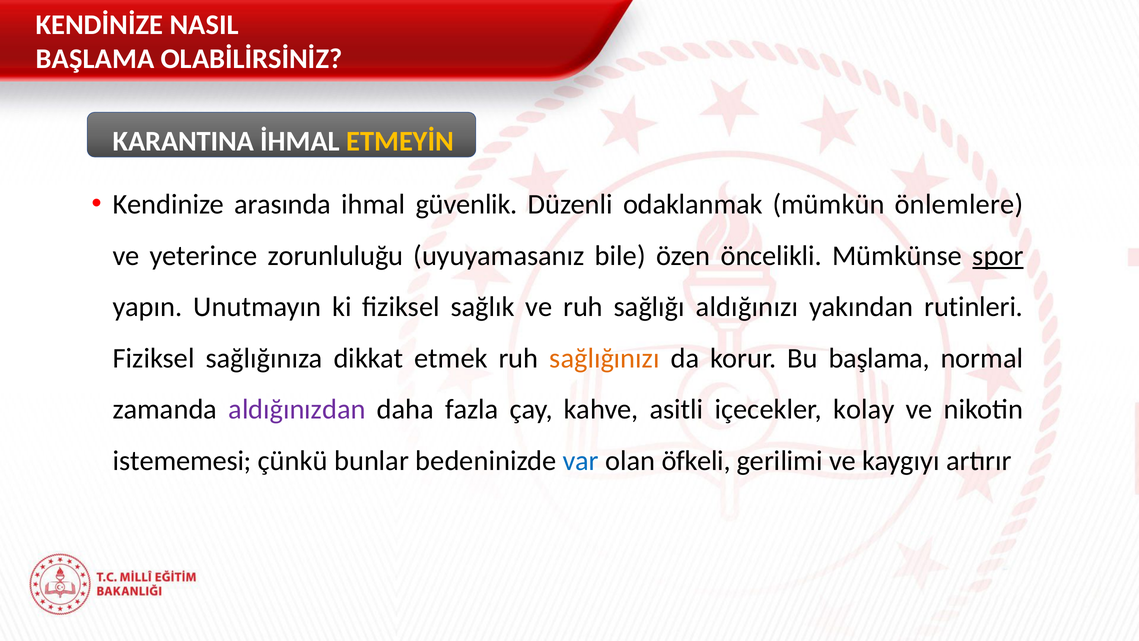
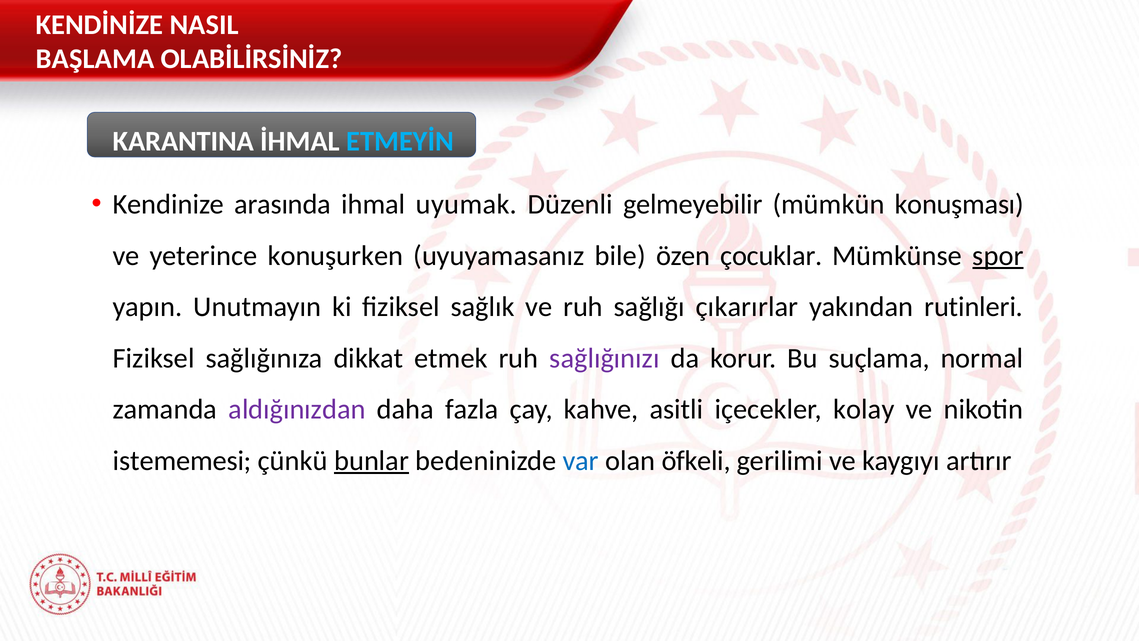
ETMEYİN colour: yellow -> light blue
güvenlik: güvenlik -> uyumak
odaklanmak: odaklanmak -> gelmeyebilir
önlemlere: önlemlere -> konuşması
zorunluluğu: zorunluluğu -> konuşurken
öncelikli: öncelikli -> çocuklar
aldığınızı: aldığınızı -> çıkarırlar
sağlığınızı colour: orange -> purple
Bu başlama: başlama -> suçlama
bunlar underline: none -> present
